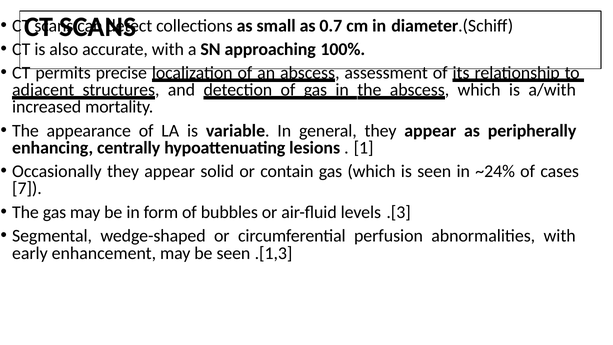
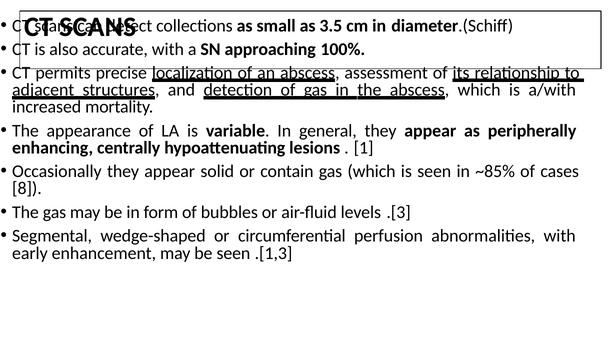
0.7: 0.7 -> 3.5
~24%: ~24% -> ~85%
7: 7 -> 8
